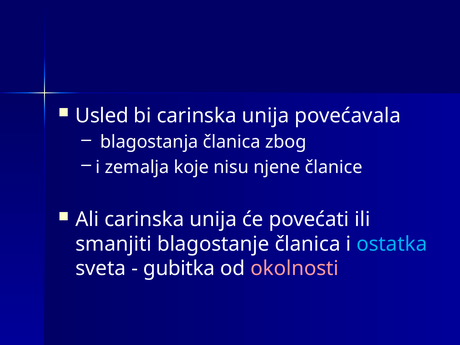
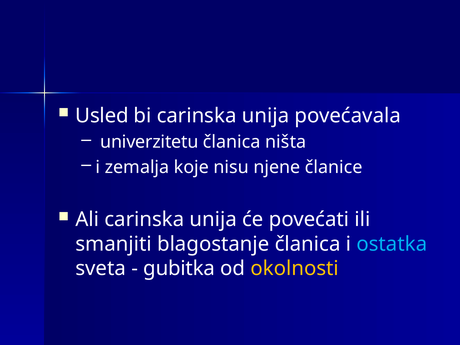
blagostanja: blagostanja -> univerzitetu
zbog: zbog -> ništa
okolnosti colour: pink -> yellow
